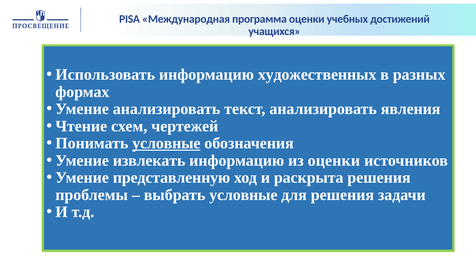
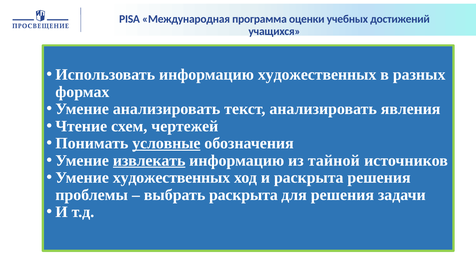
извлекать underline: none -> present
из оценки: оценки -> тайной
Умение представленную: представленную -> художественных
выбрать условные: условные -> раскрыта
